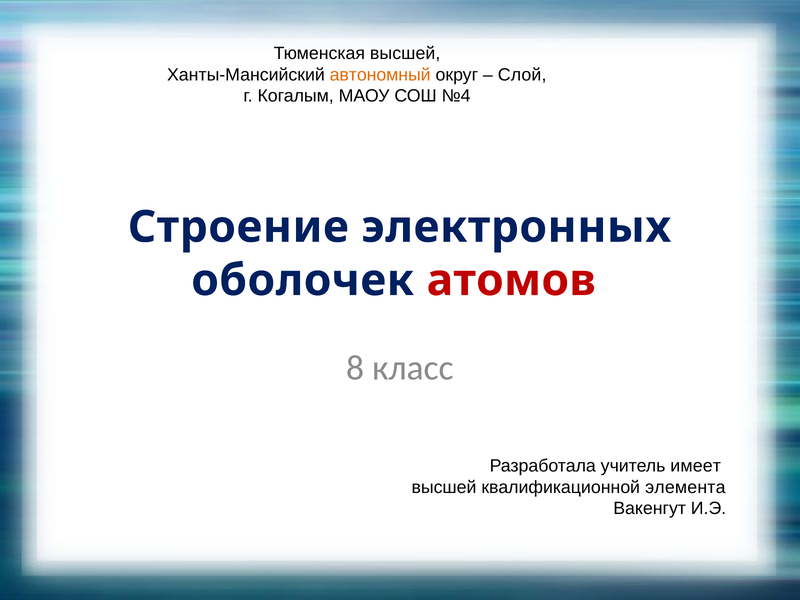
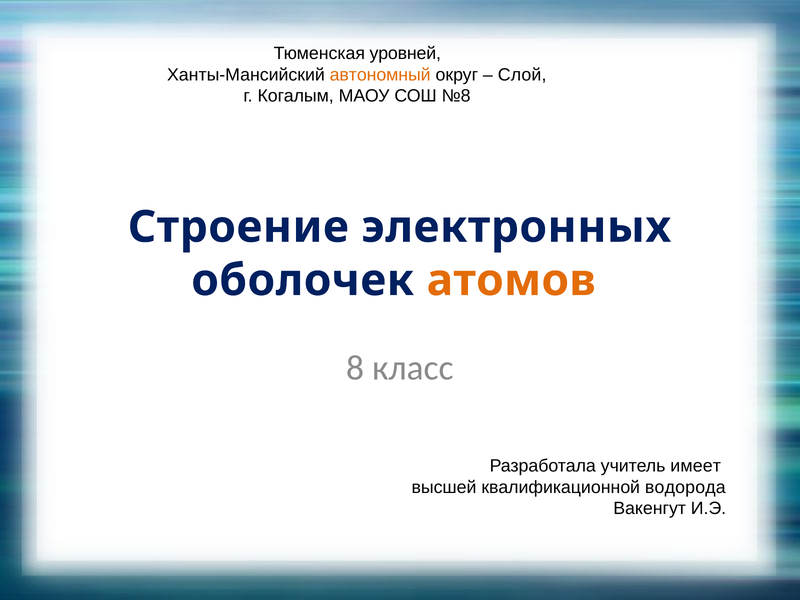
Тюменская высшей: высшей -> уровней
№4: №4 -> №8
атомов colour: red -> orange
элемента: элемента -> водорода
